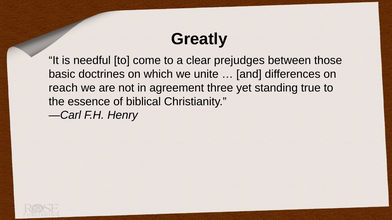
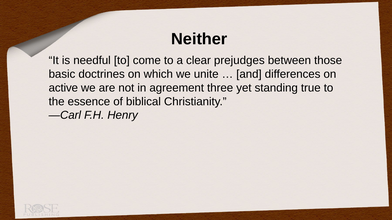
Greatly: Greatly -> Neither
reach: reach -> active
